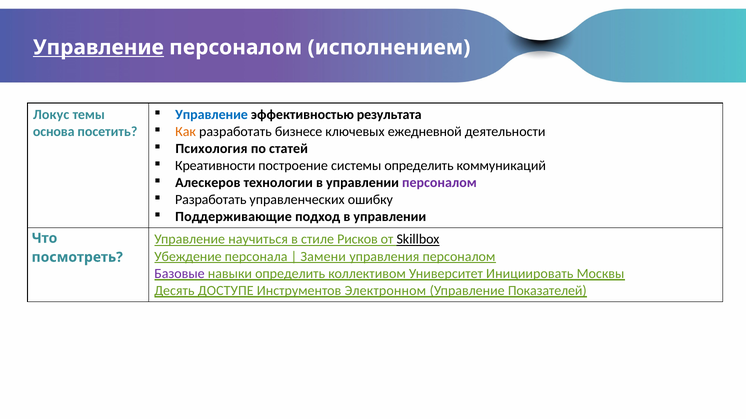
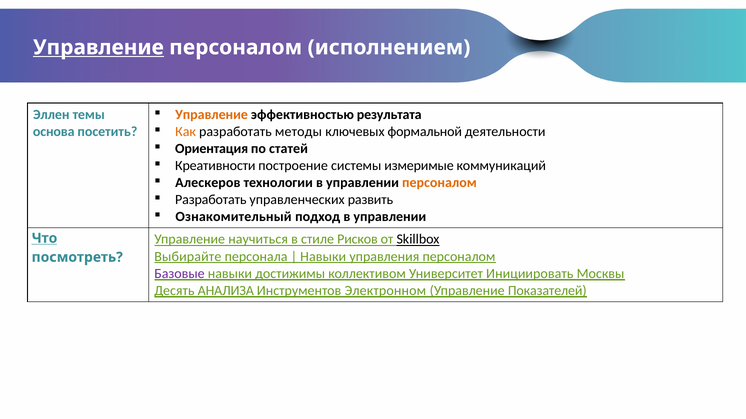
Управление at (212, 115) colour: blue -> orange
Локус: Локус -> Эллен
бизнесе: бизнесе -> методы
ежедневной: ежедневной -> формальной
Психология: Психология -> Ориентация
системы определить: определить -> измеримые
персоналом at (439, 183) colour: purple -> orange
ошибку: ошибку -> развить
Поддерживающие: Поддерживающие -> Ознакомительный
Что underline: none -> present
Убеждение: Убеждение -> Выбирайте
Замени at (323, 257): Замени -> Навыки
навыки определить: определить -> достижимы
ДОСТУПЕ: ДОСТУПЕ -> АНАЛИЗА
